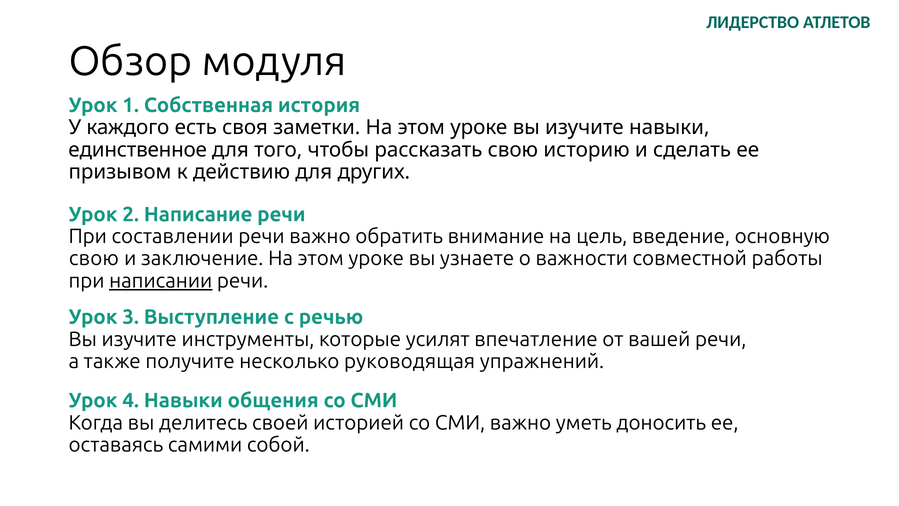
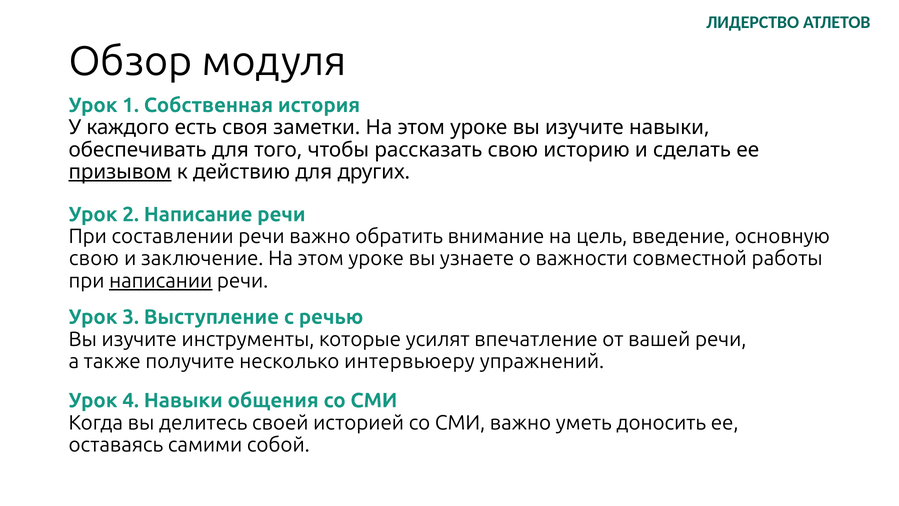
единственное: единственное -> обеспечивать
призывом underline: none -> present
руководящая: руководящая -> интервьюеру
